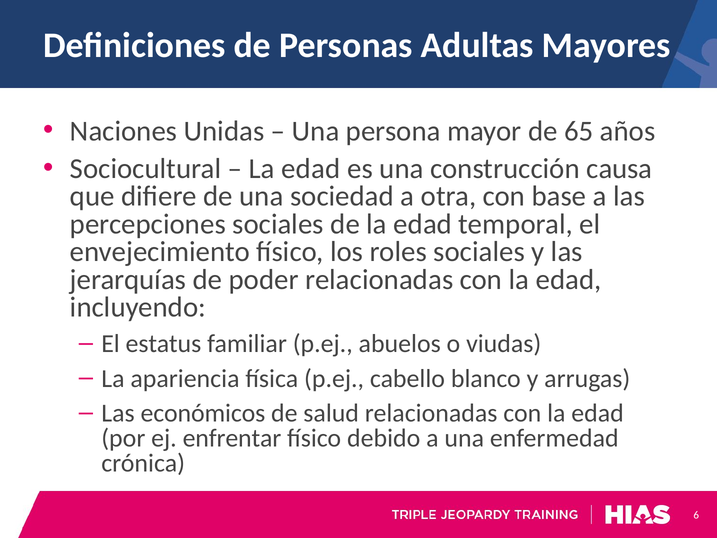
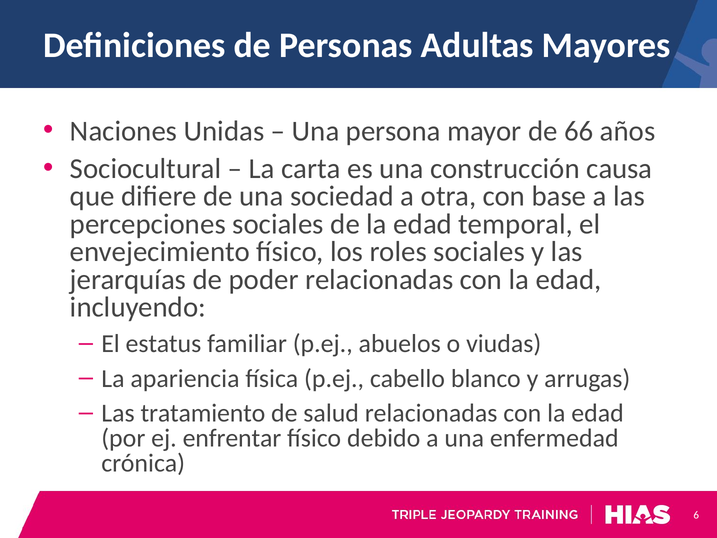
65: 65 -> 66
edad at (311, 169): edad -> carta
económicos: económicos -> tratamiento
